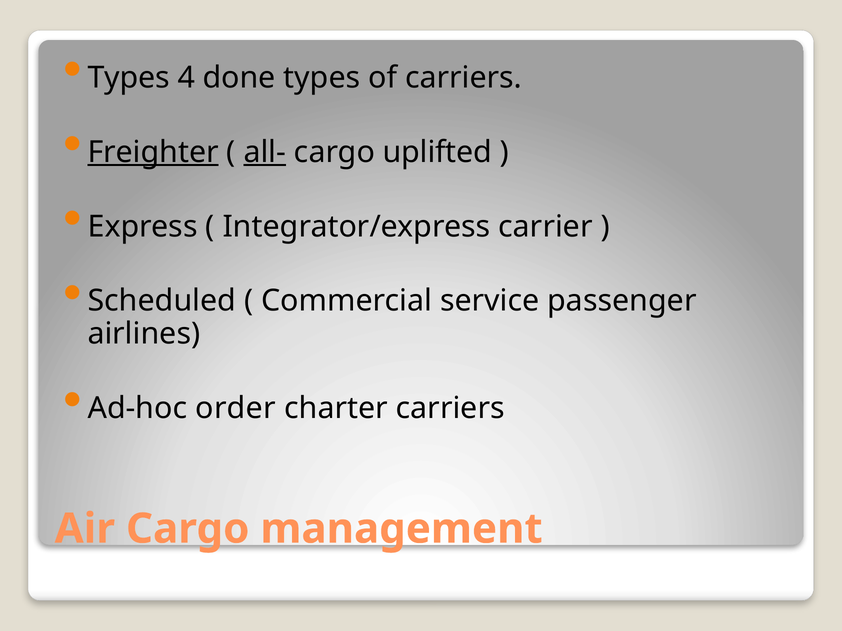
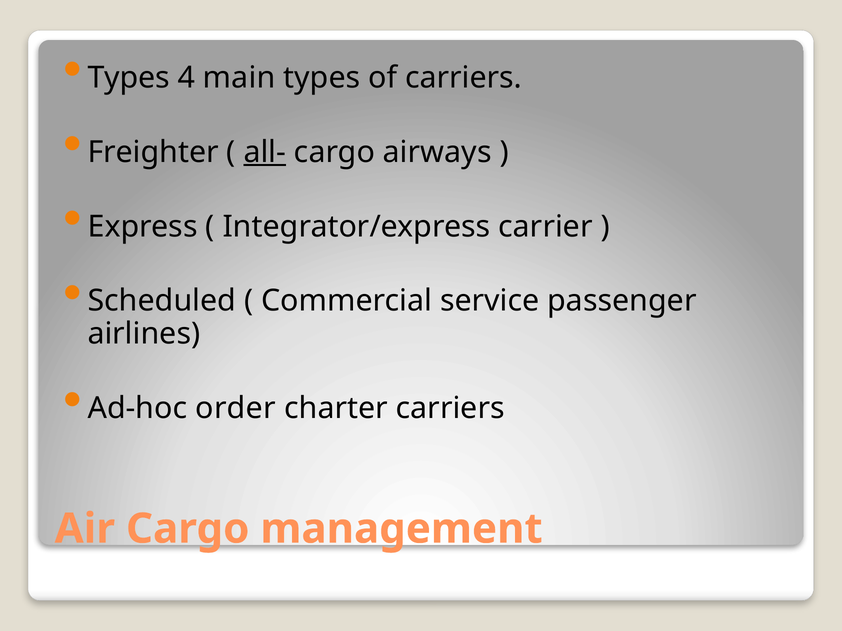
done: done -> main
Freighter underline: present -> none
uplifted: uplifted -> airways
